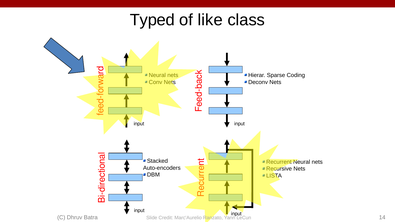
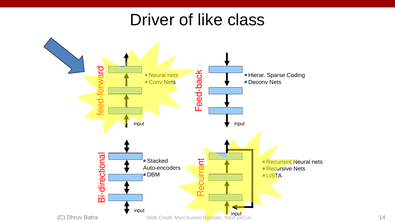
Typed: Typed -> Driver
